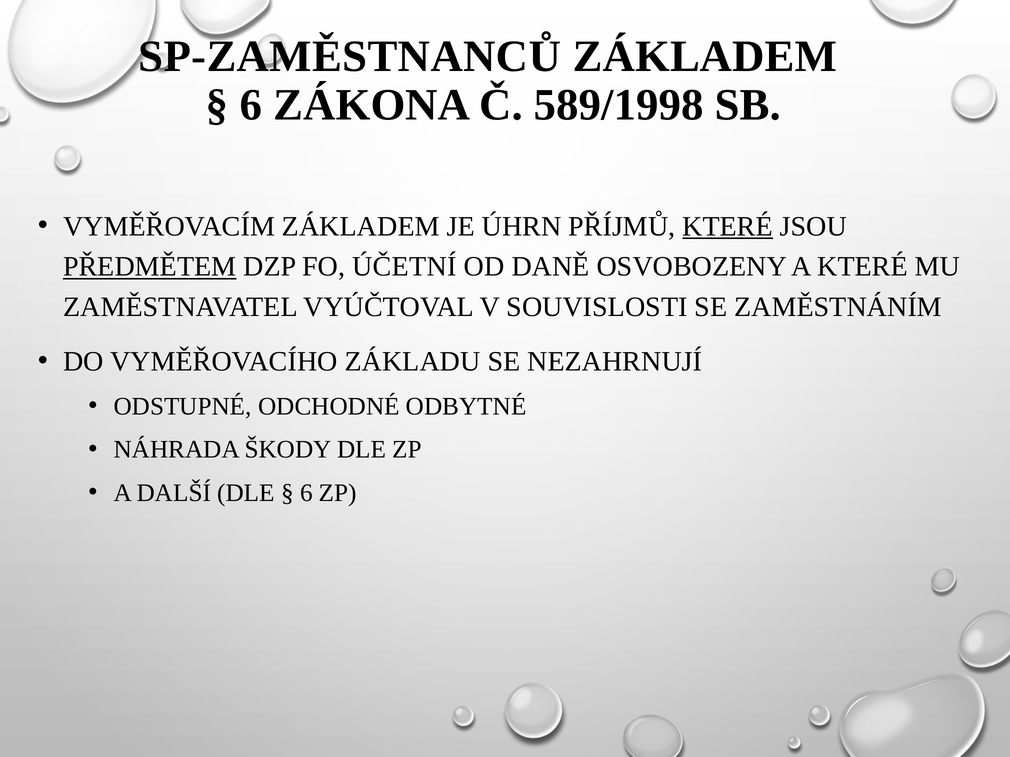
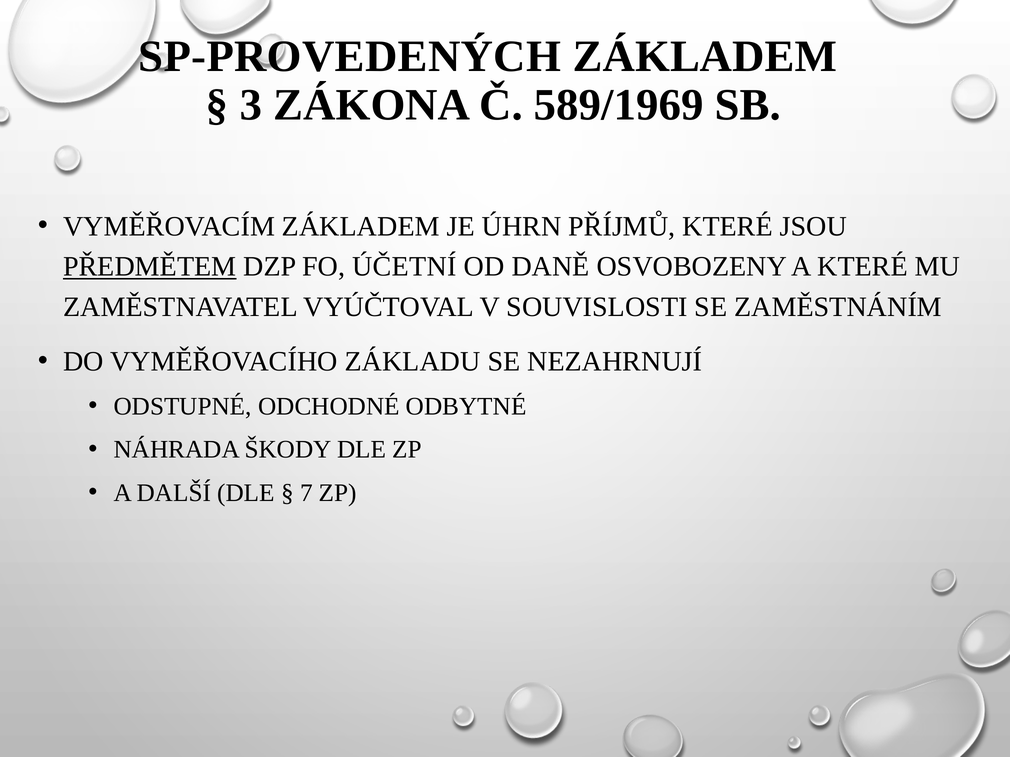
SP-ZAMĚSTNANCŮ: SP-ZAMĚSTNANCŮ -> SP-PROVEDENÝCH
6 at (251, 105): 6 -> 3
589/1998: 589/1998 -> 589/1969
KTERÉ at (728, 226) underline: present -> none
6 at (306, 493): 6 -> 7
